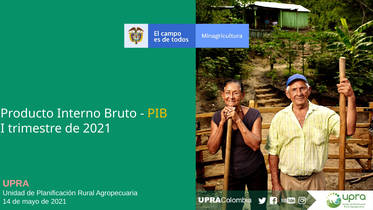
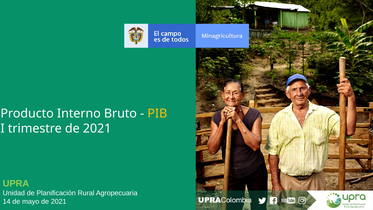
UPRA colour: pink -> light green
